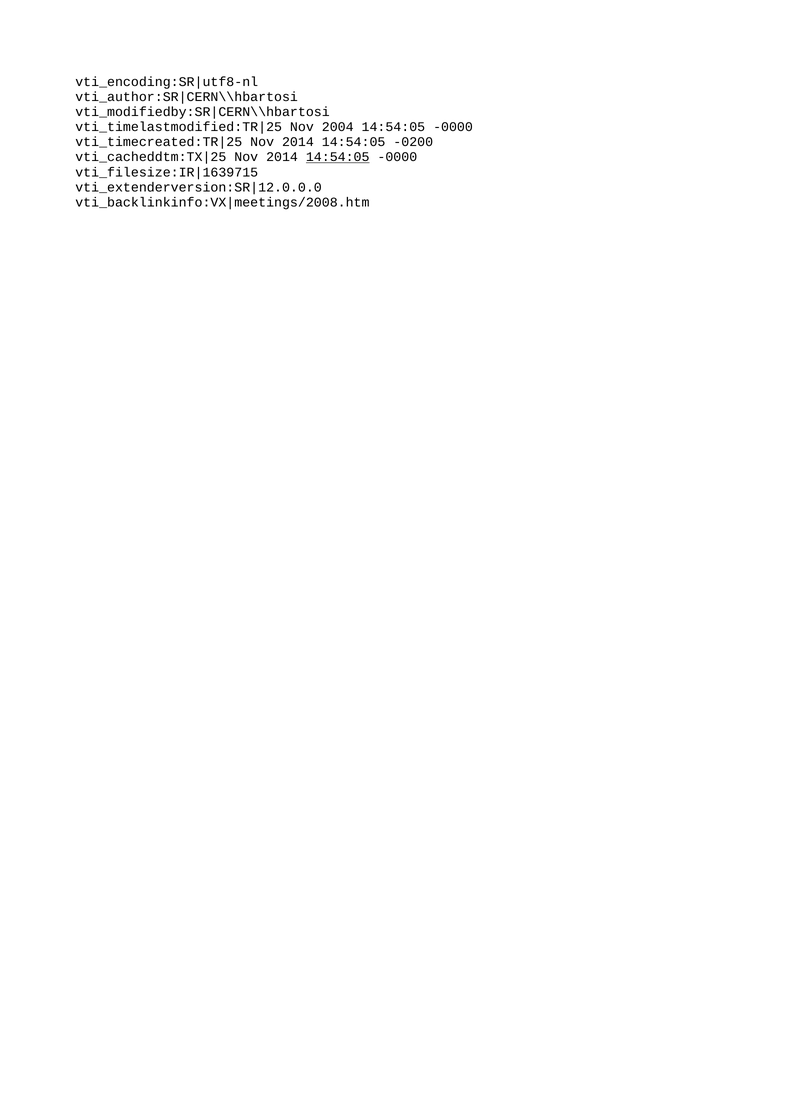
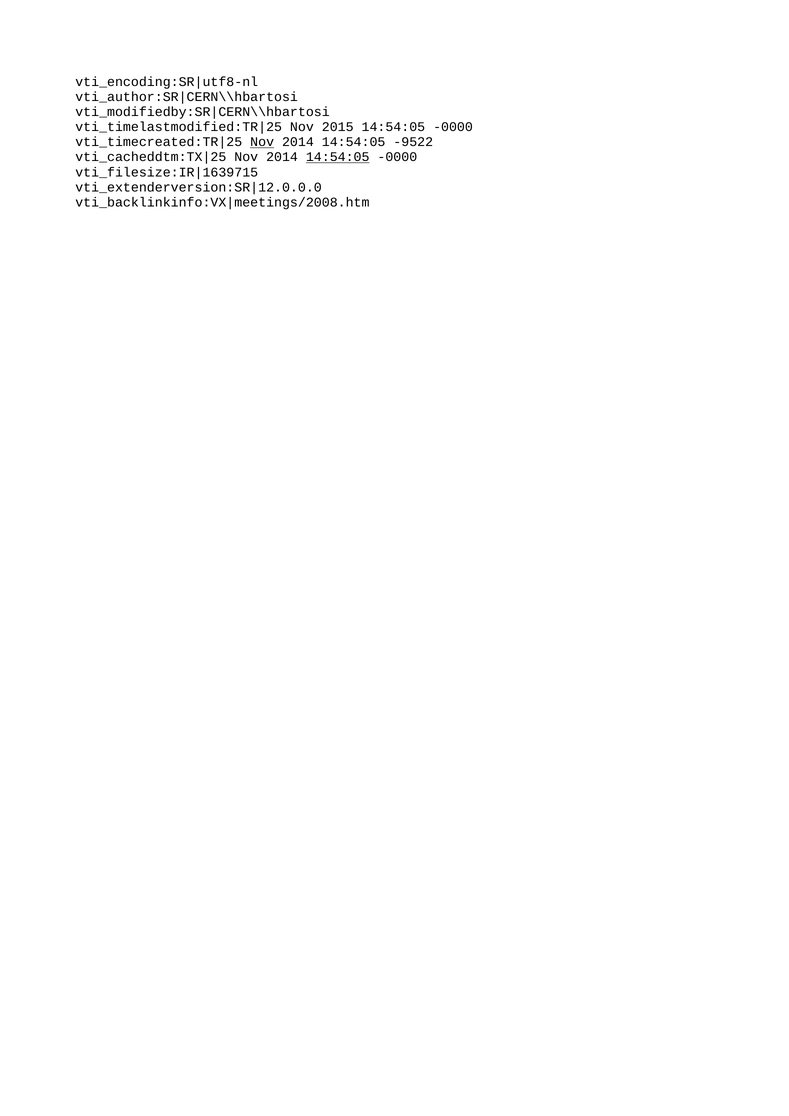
2004: 2004 -> 2015
Nov at (262, 142) underline: none -> present
-0200: -0200 -> -9522
